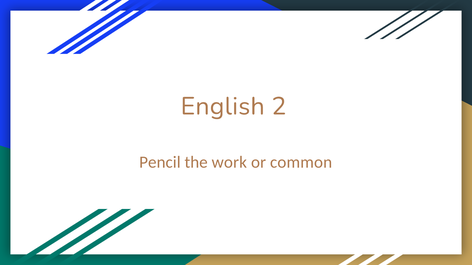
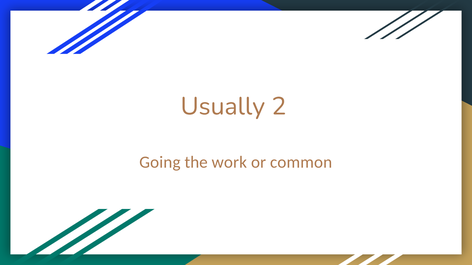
English: English -> Usually
Pencil: Pencil -> Going
